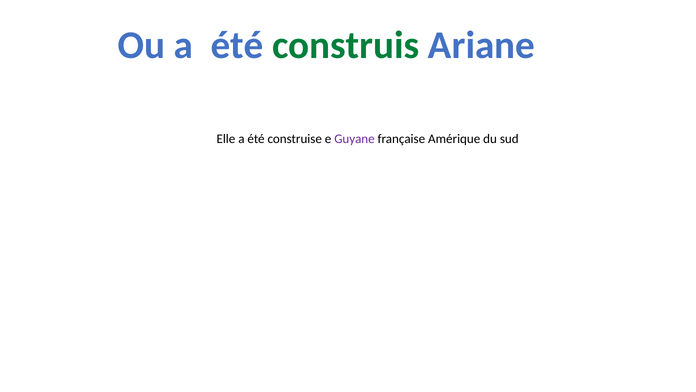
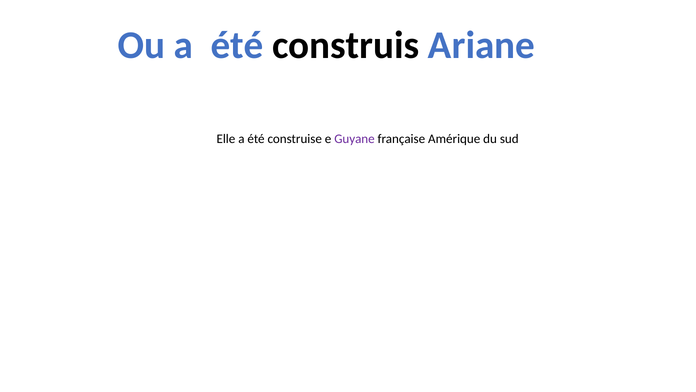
construis colour: green -> black
